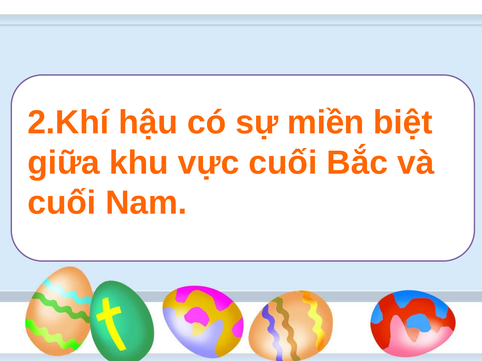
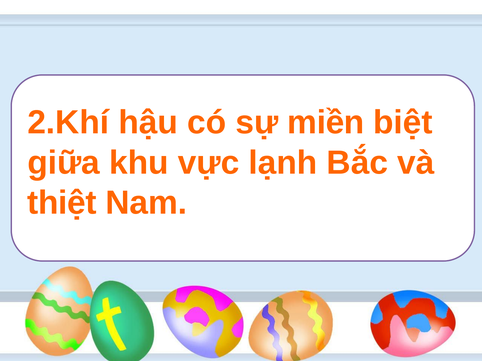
vực cuối: cuối -> lạnh
cuối at (62, 203): cuối -> thiệt
